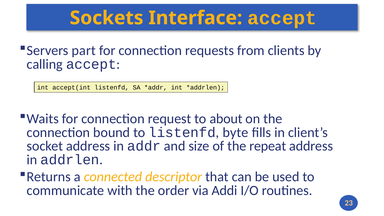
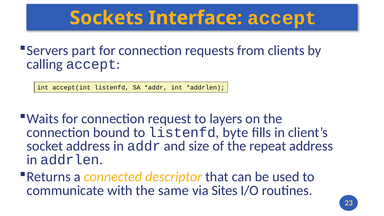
about: about -> layers
order: order -> same
Addi: Addi -> Sites
